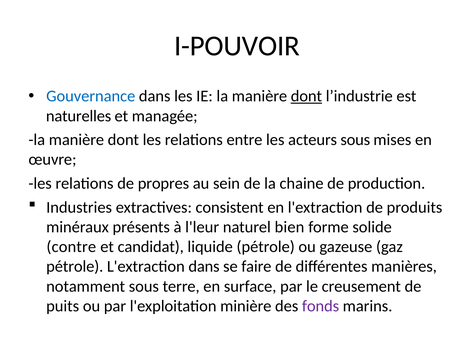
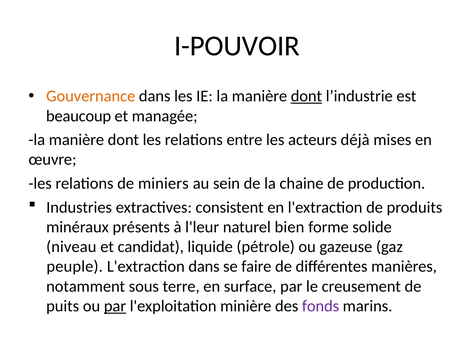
Gouvernance colour: blue -> orange
naturelles: naturelles -> beaucoup
acteurs sous: sous -> déjà
propres: propres -> miniers
contre: contre -> niveau
pétrole at (75, 267): pétrole -> peuple
par at (115, 306) underline: none -> present
